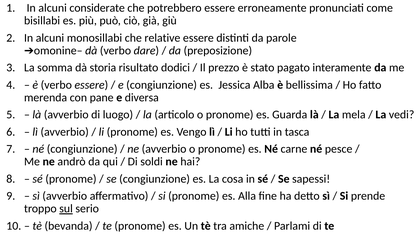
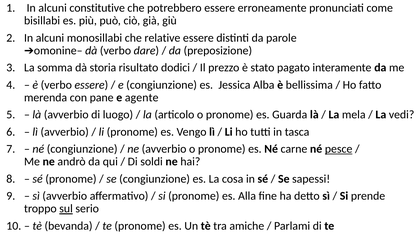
considerate: considerate -> constitutive
diversa: diversa -> agente
pesce underline: none -> present
